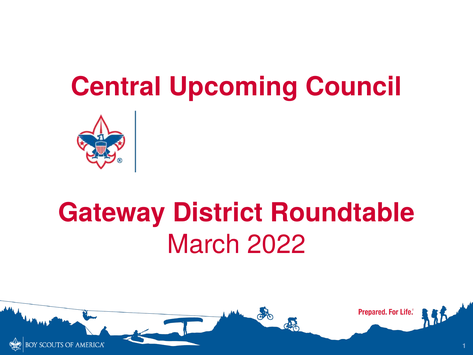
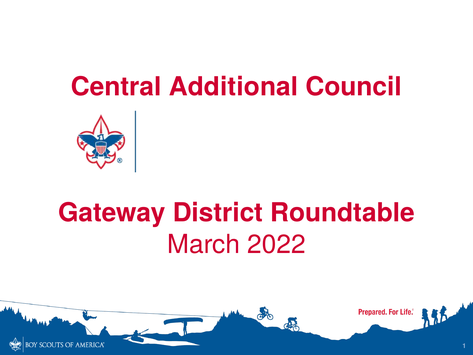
Upcoming: Upcoming -> Additional
